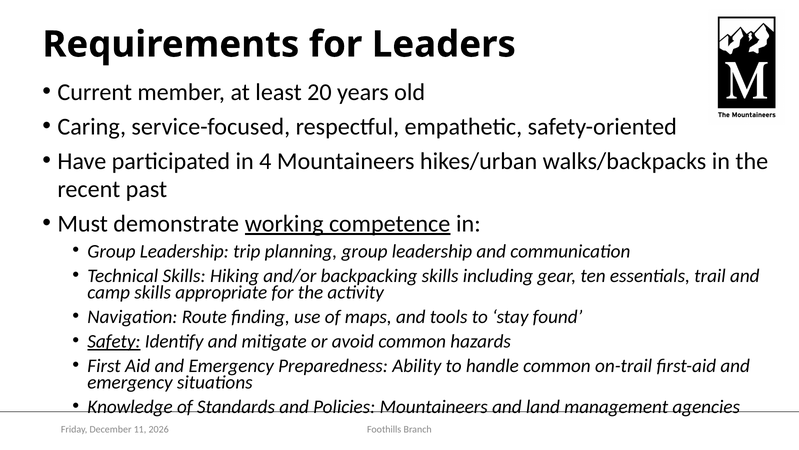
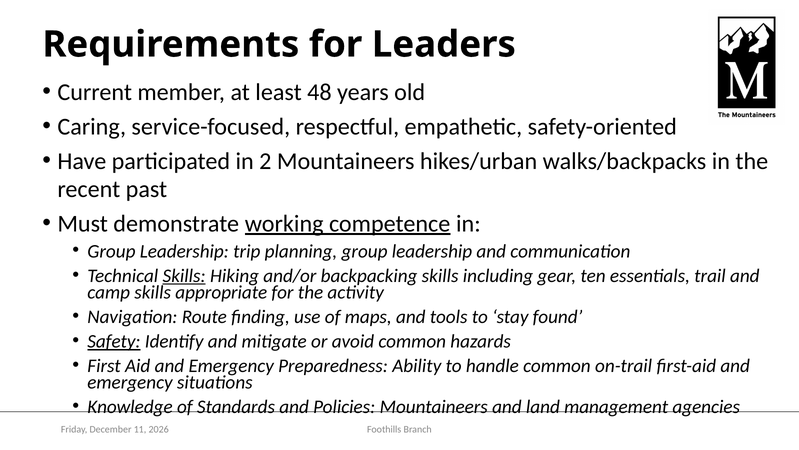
20: 20 -> 48
4: 4 -> 2
Skills at (184, 276) underline: none -> present
